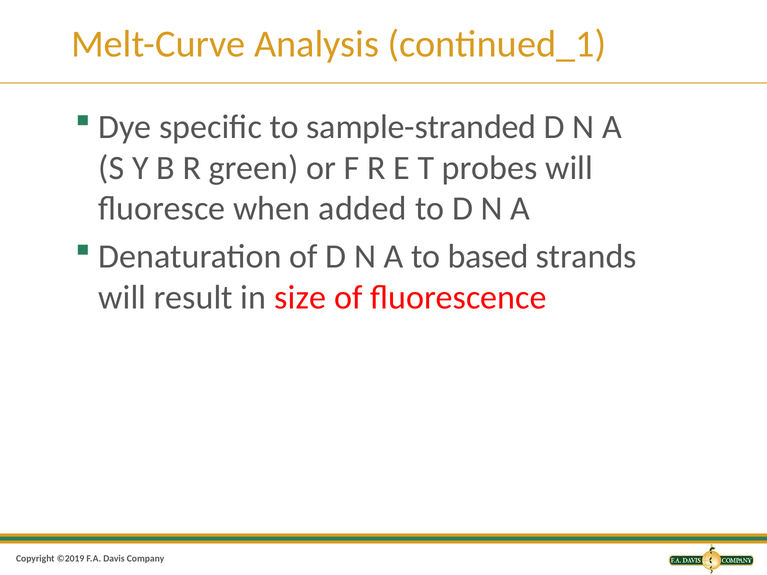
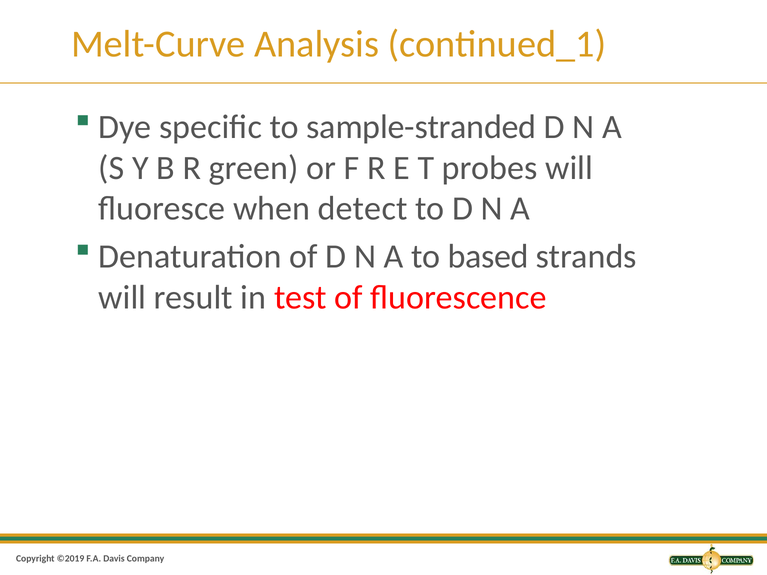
added: added -> detect
size: size -> test
